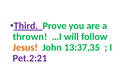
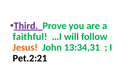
thrown: thrown -> faithful
13:37,35: 13:37,35 -> 13:34,31
Pet.2:21 colour: purple -> black
